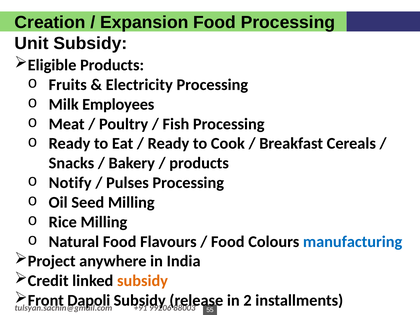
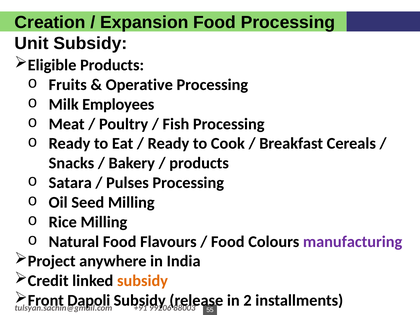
Electricity: Electricity -> Operative
Notify: Notify -> Satara
manufacturing colour: blue -> purple
